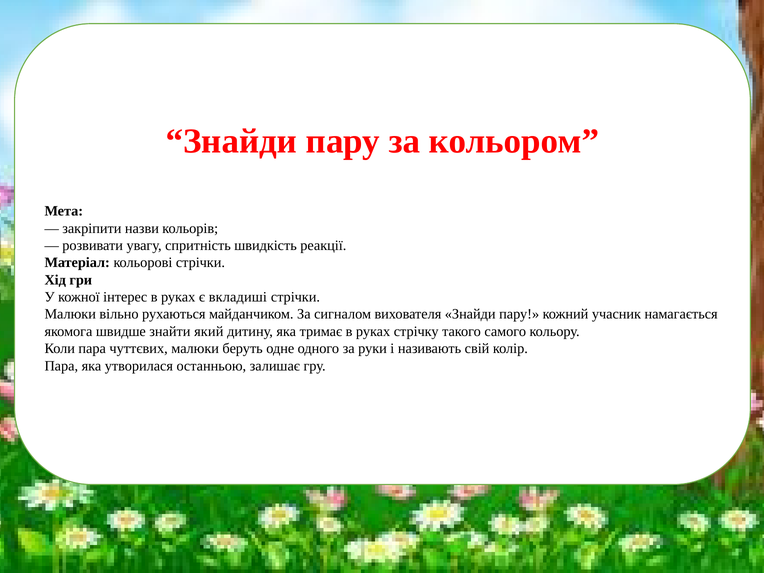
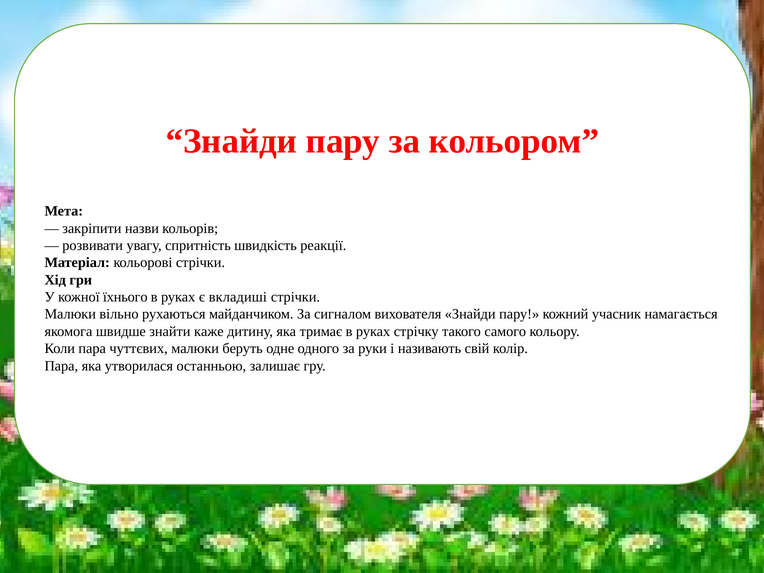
інтерес: інтерес -> їхнього
який: який -> каже
